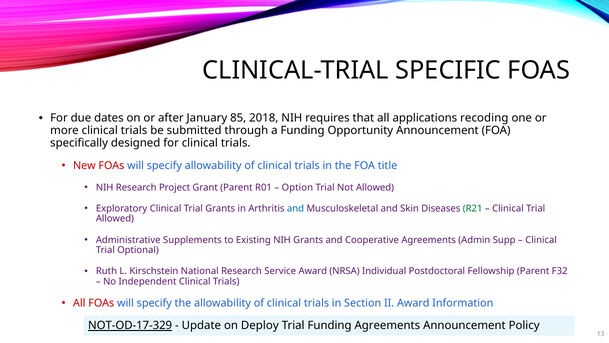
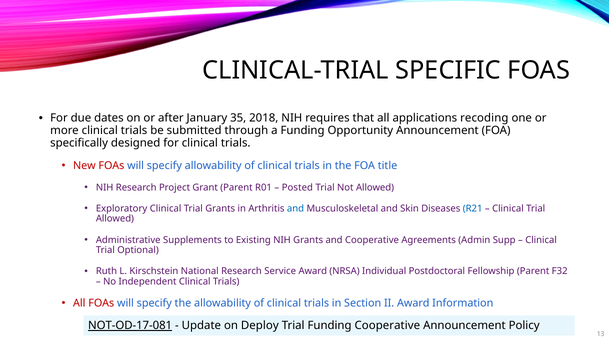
85: 85 -> 35
Option: Option -> Posted
R21 colour: green -> blue
NOT-OD-17-329: NOT-OD-17-329 -> NOT-OD-17-081
Funding Agreements: Agreements -> Cooperative
